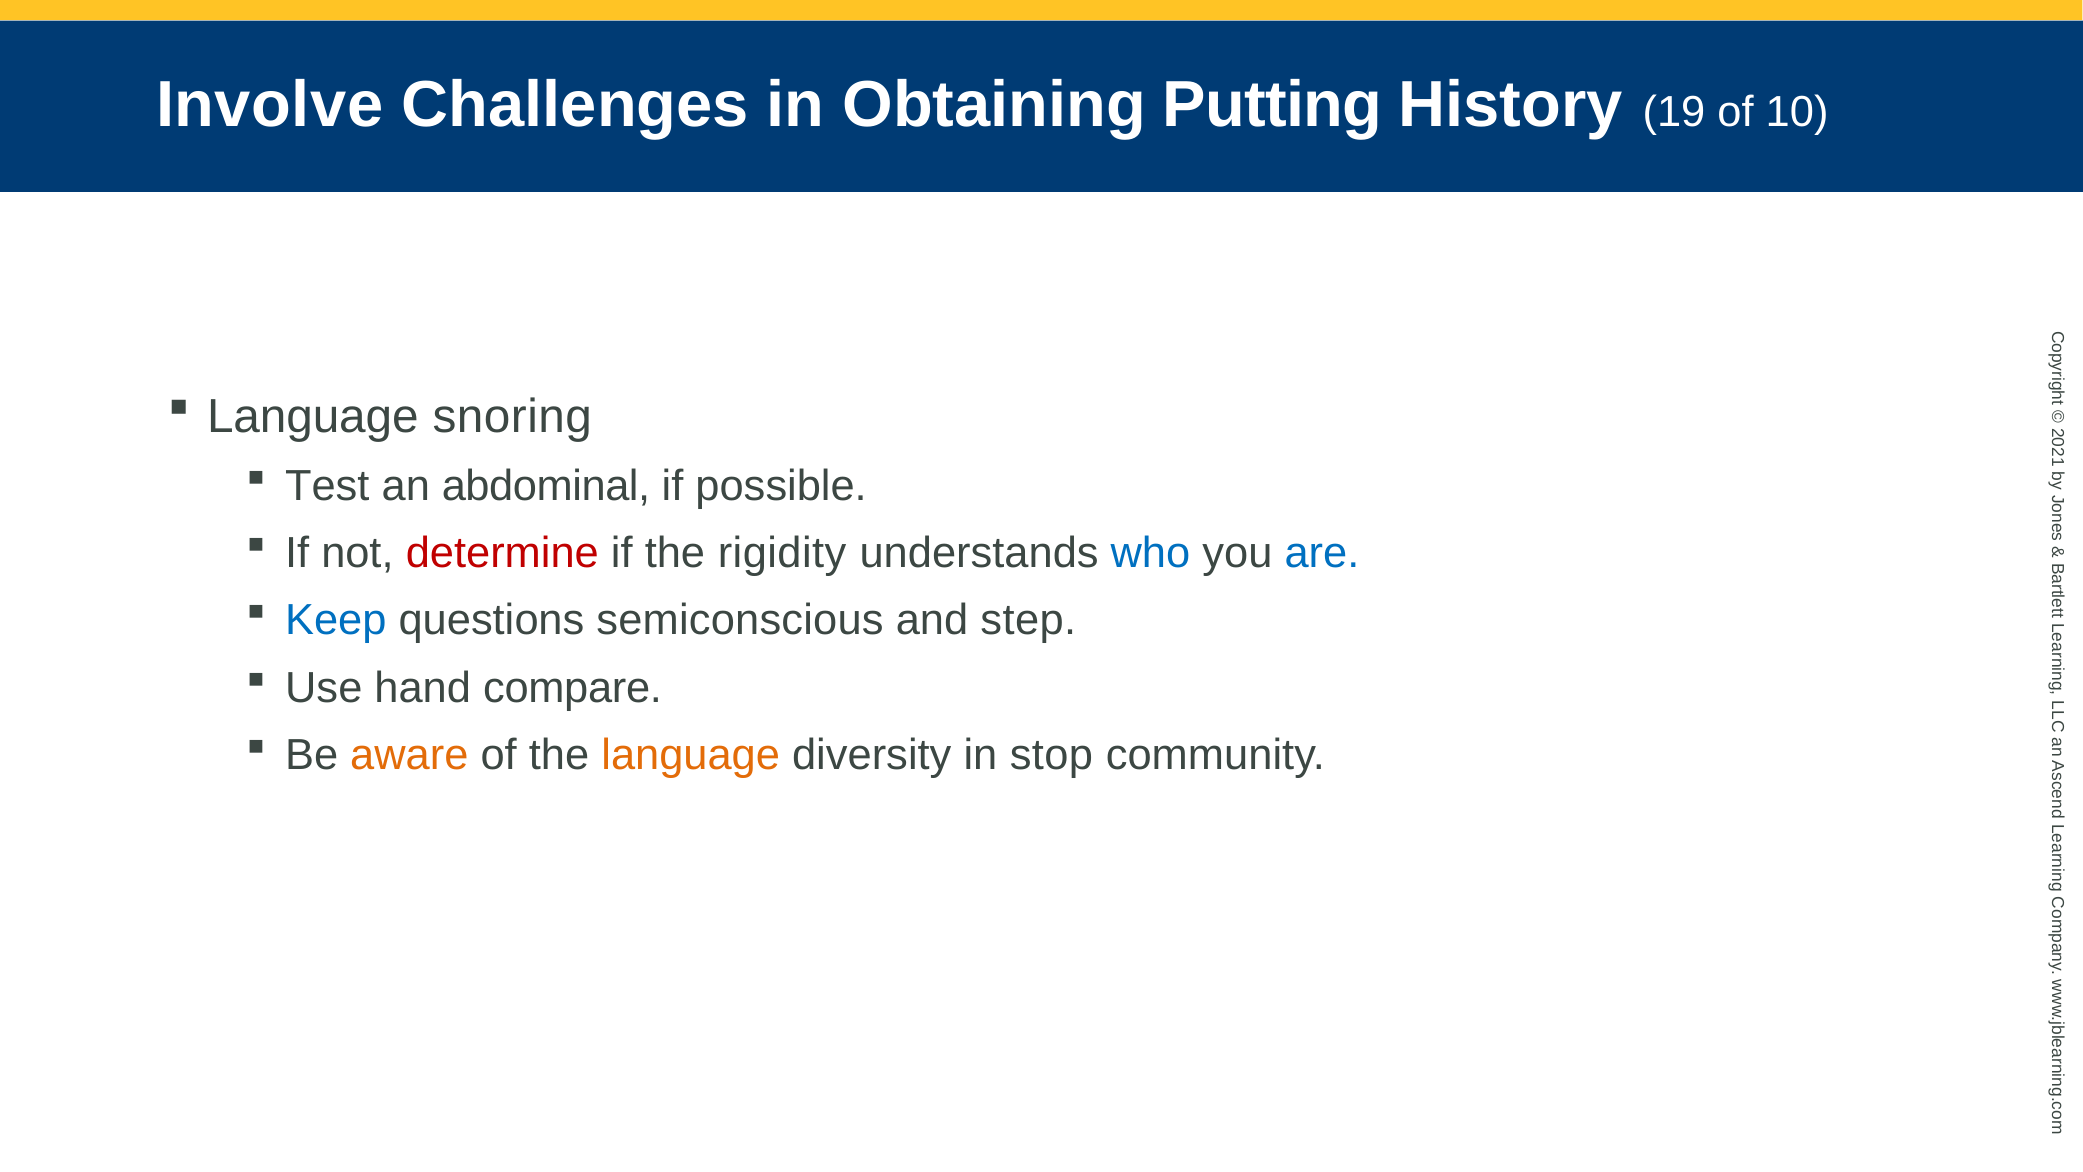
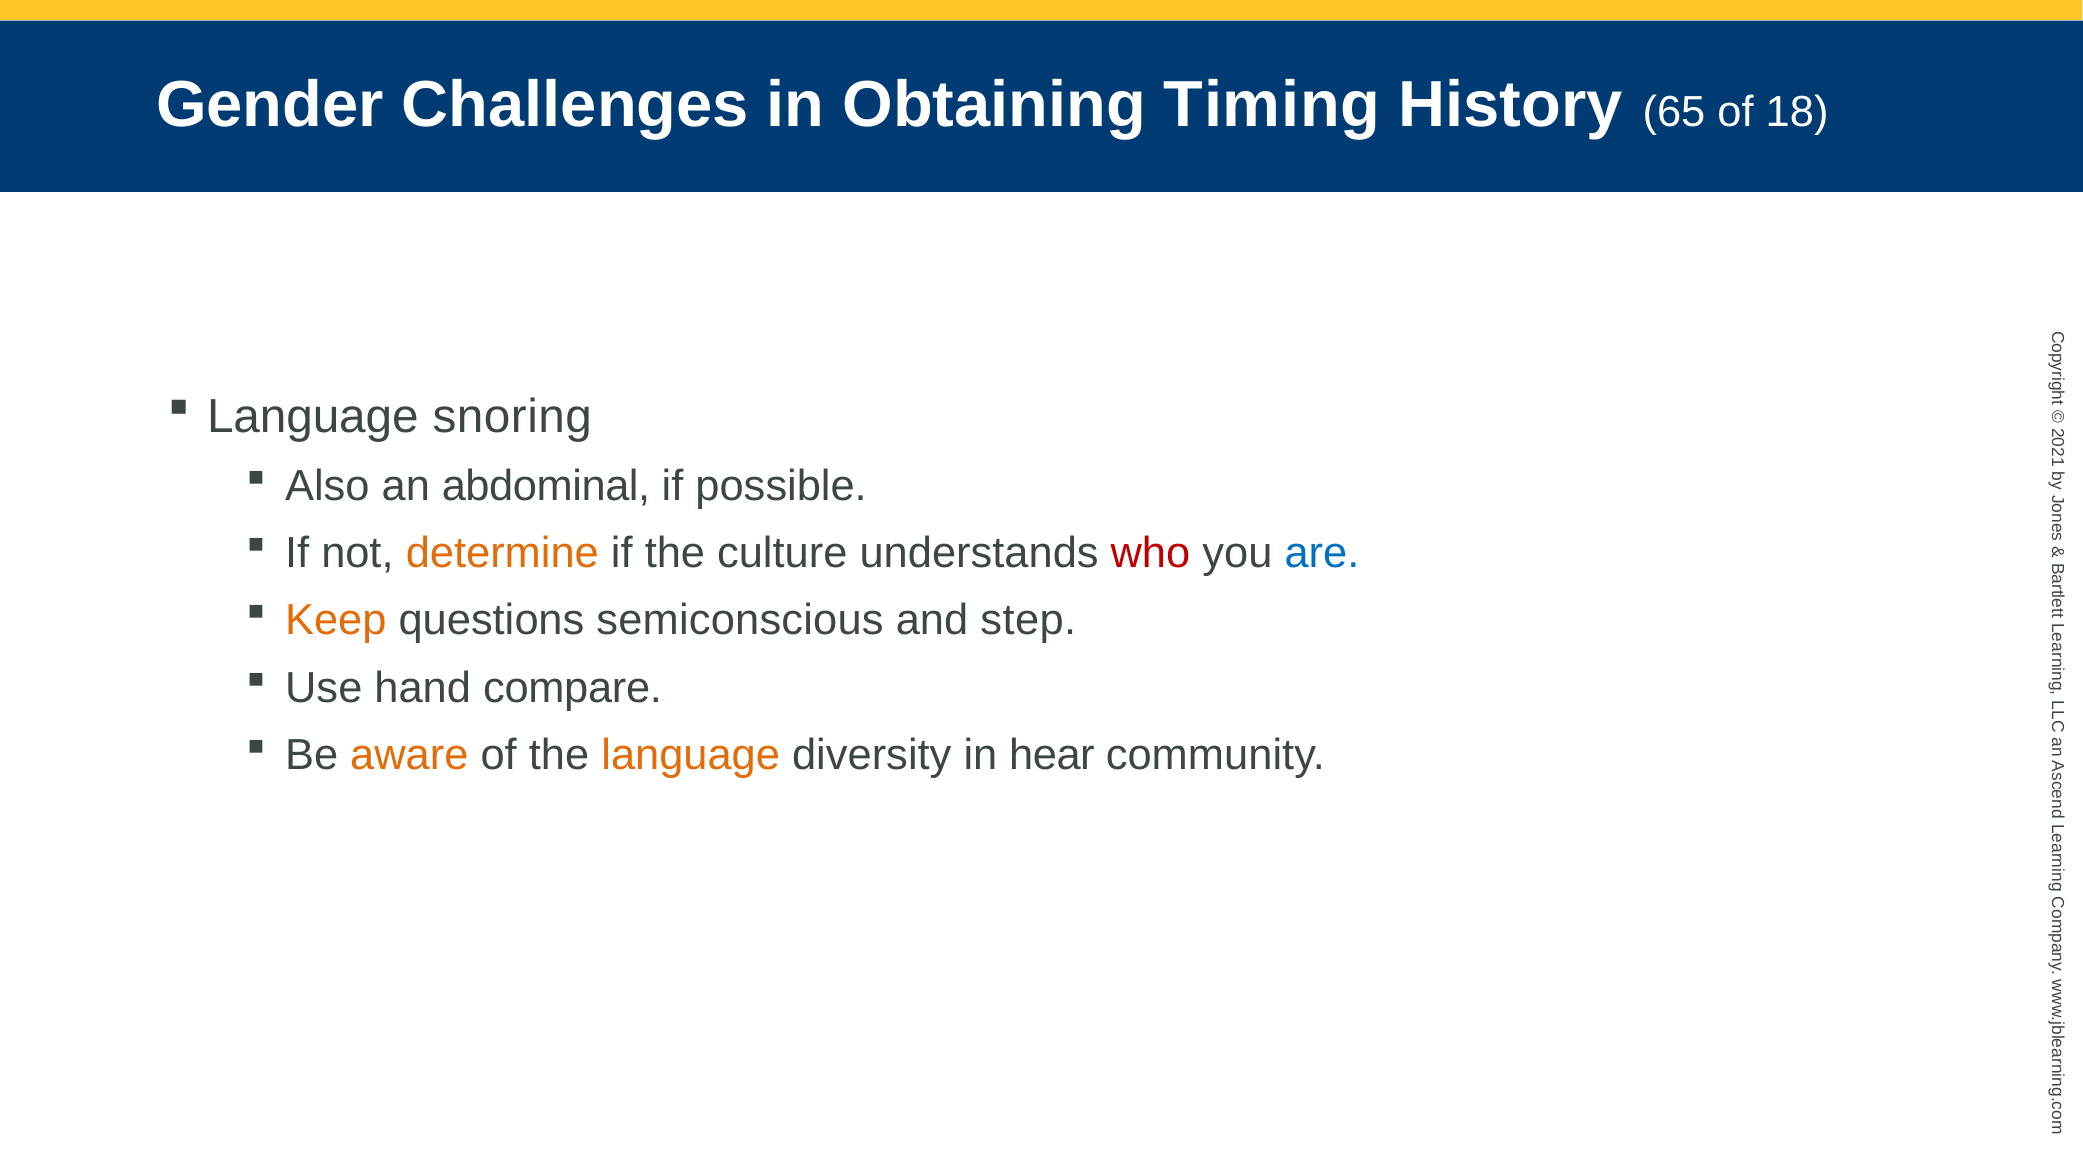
Involve: Involve -> Gender
Putting: Putting -> Timing
19: 19 -> 65
10: 10 -> 18
Test: Test -> Also
determine colour: red -> orange
rigidity: rigidity -> culture
who colour: blue -> red
Keep colour: blue -> orange
stop: stop -> hear
